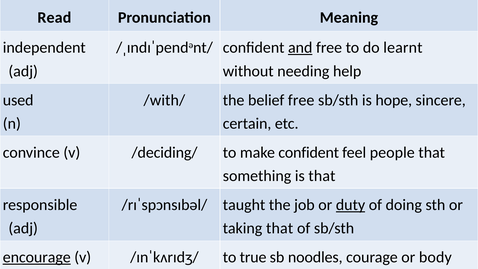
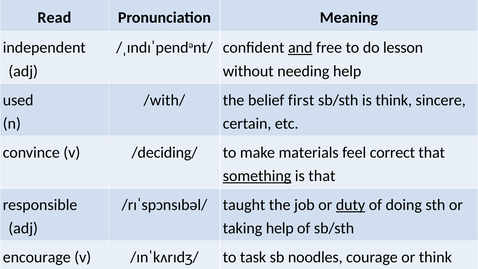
learnt: learnt -> lesson
belief free: free -> first
is hope: hope -> think
make confident: confident -> materials
people: people -> correct
something underline: none -> present
taking that: that -> help
encourage underline: present -> none
true: true -> task
or body: body -> think
